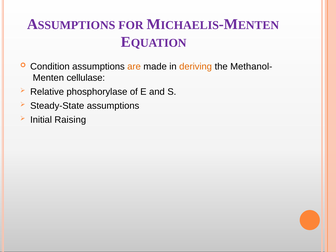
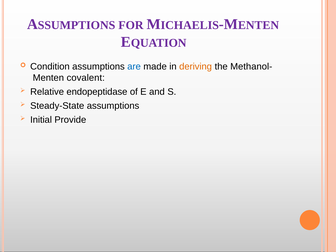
are colour: orange -> blue
cellulase: cellulase -> covalent
phosphorylase: phosphorylase -> endopeptidase
Raising: Raising -> Provide
